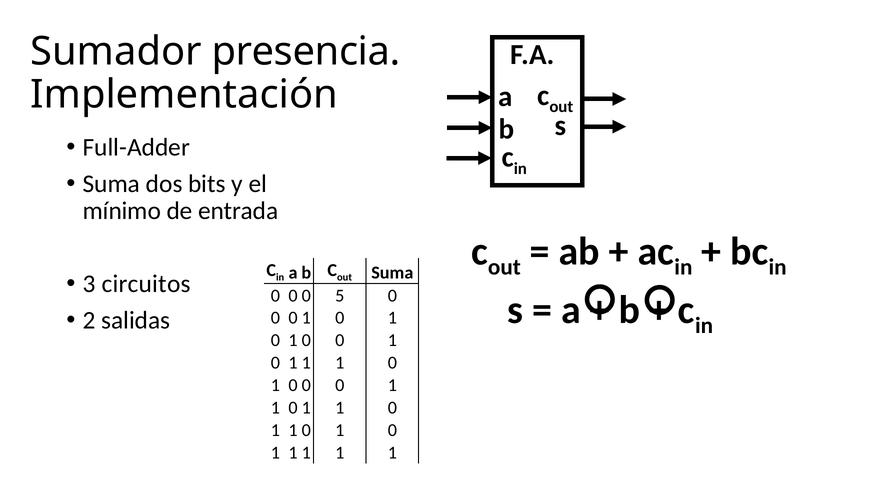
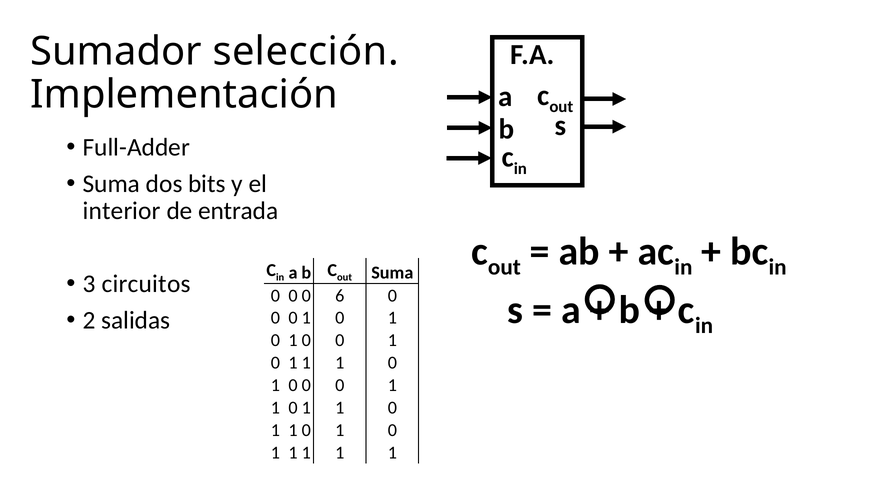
presencia: presencia -> selección
mínimo: mínimo -> interior
5: 5 -> 6
